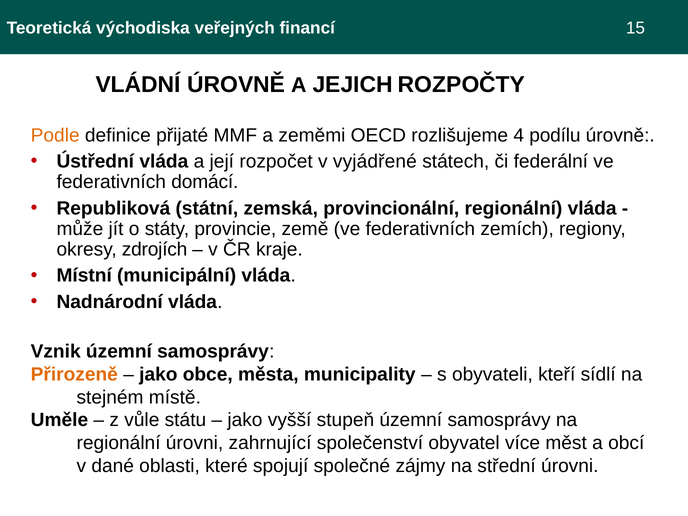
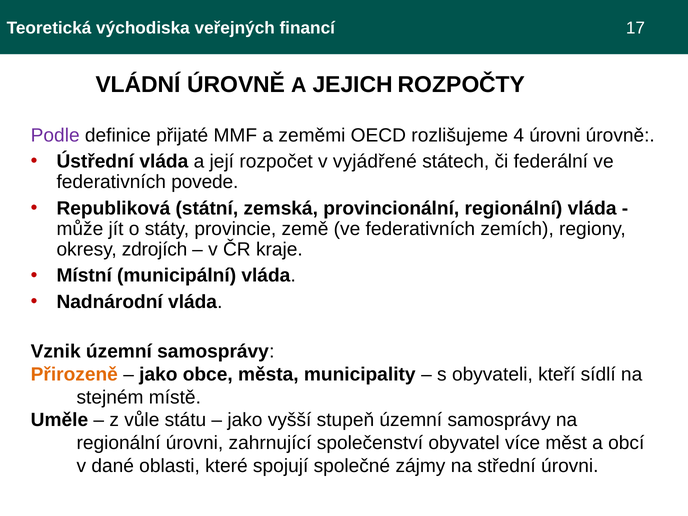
15: 15 -> 17
Podle colour: orange -> purple
4 podílu: podílu -> úrovni
domácí: domácí -> povede
